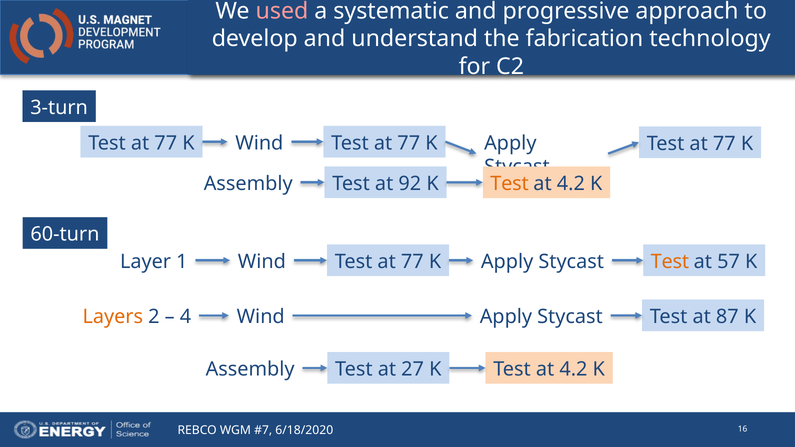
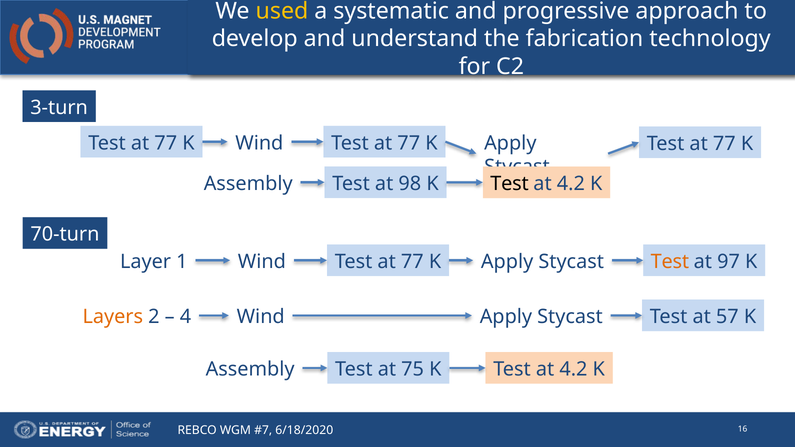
used colour: pink -> yellow
92: 92 -> 98
Test at (510, 184) colour: orange -> black
60-turn: 60-turn -> 70-turn
57: 57 -> 97
87: 87 -> 57
27: 27 -> 75
